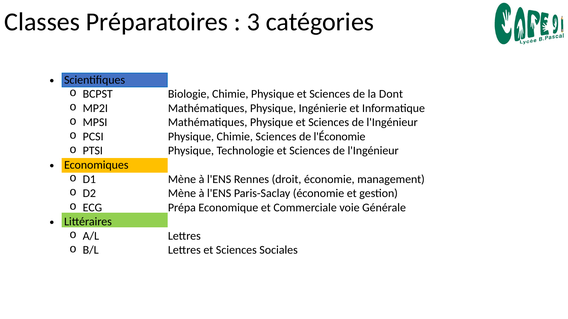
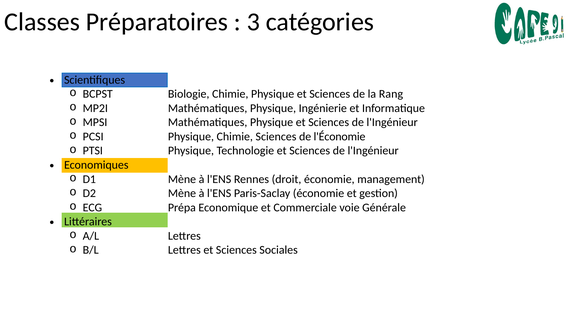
Dont: Dont -> Rang
